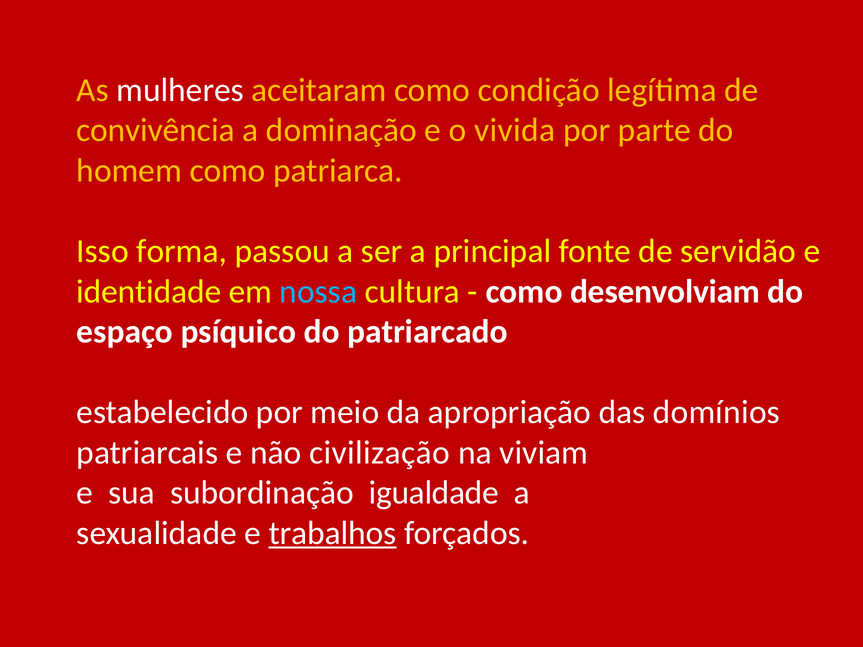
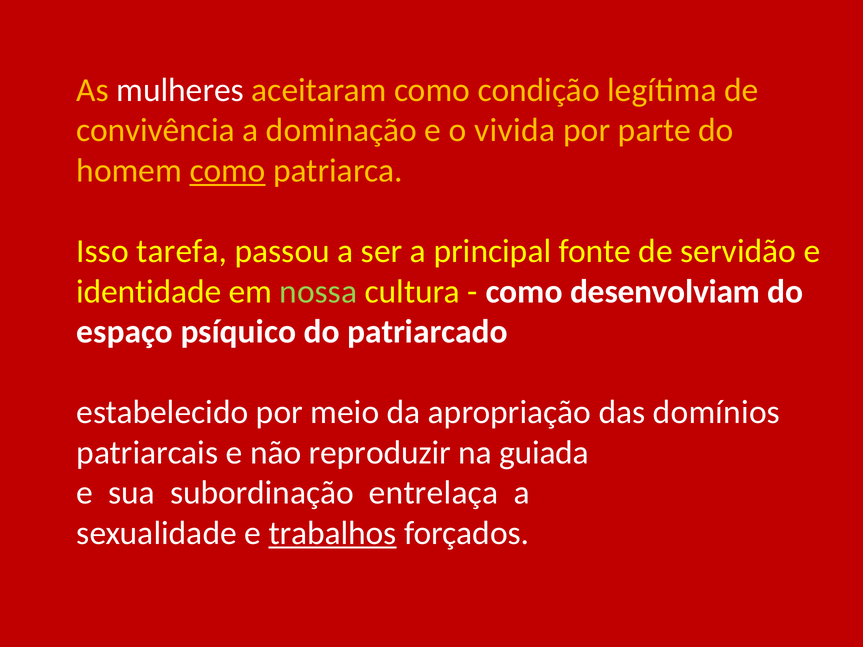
como at (228, 171) underline: none -> present
forma: forma -> tarefa
nossa colour: light blue -> light green
civilização: civilização -> reproduzir
viviam: viviam -> guiada
igualdade: igualdade -> entrelaça
